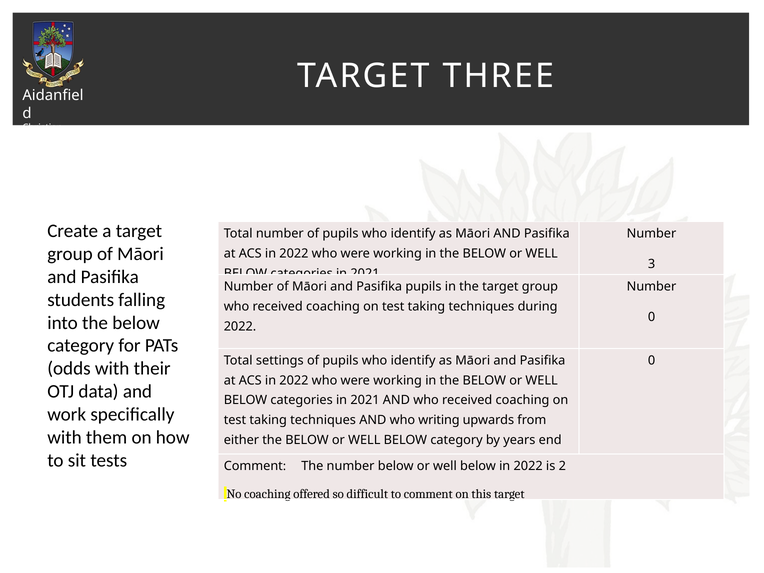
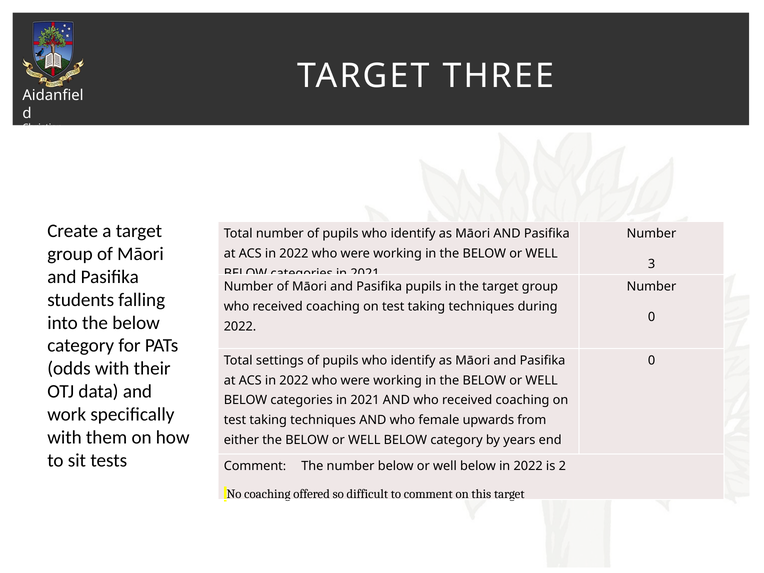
writing: writing -> female
